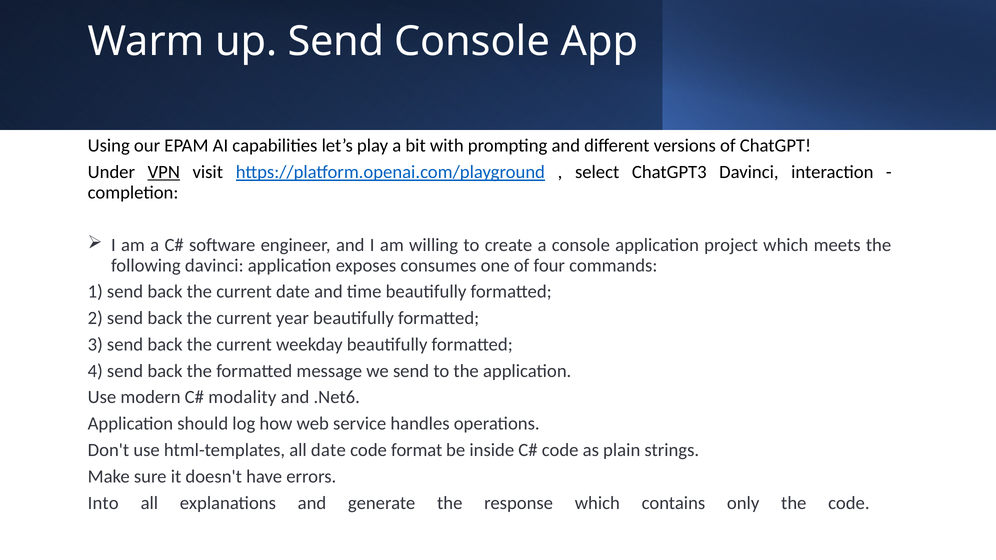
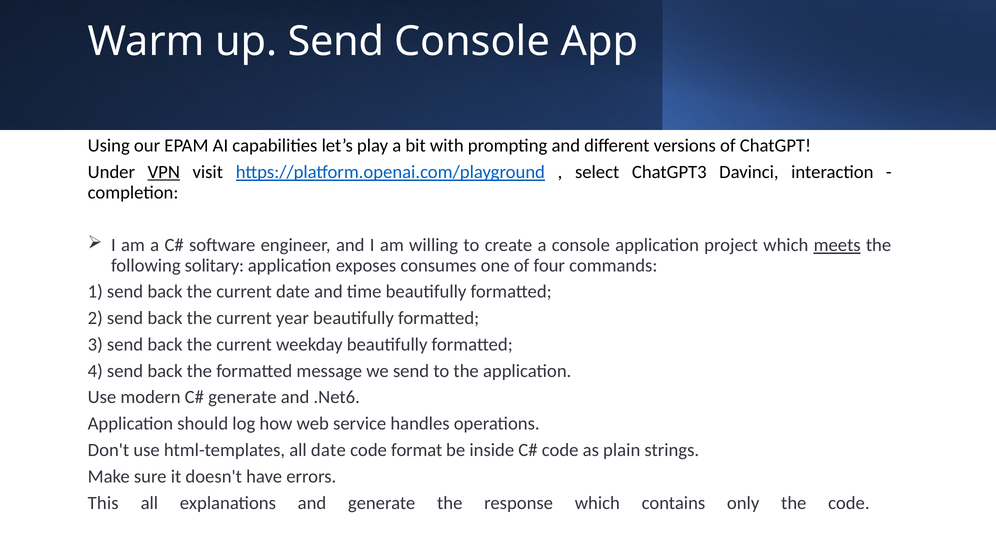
meets underline: none -> present
following davinci: davinci -> solitary
modality at (242, 398): modality -> generate
Into: Into -> This
